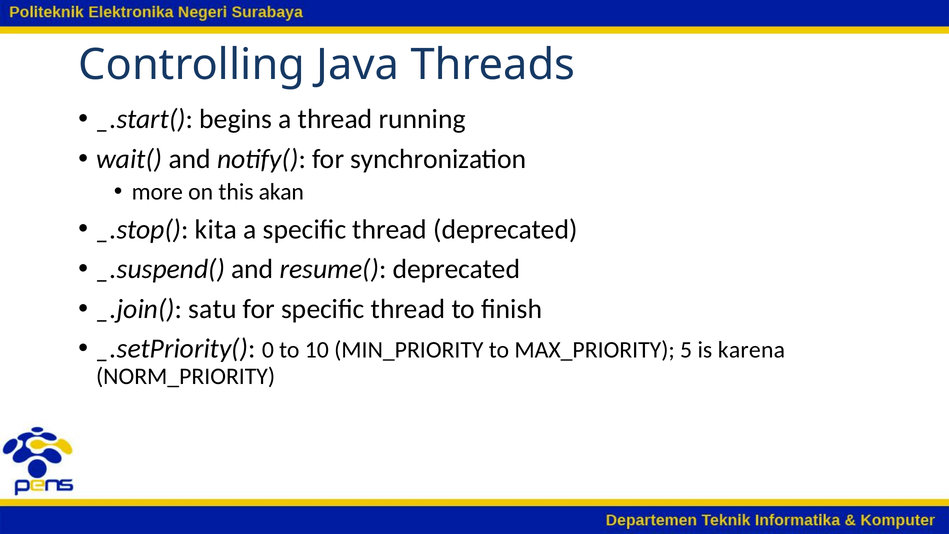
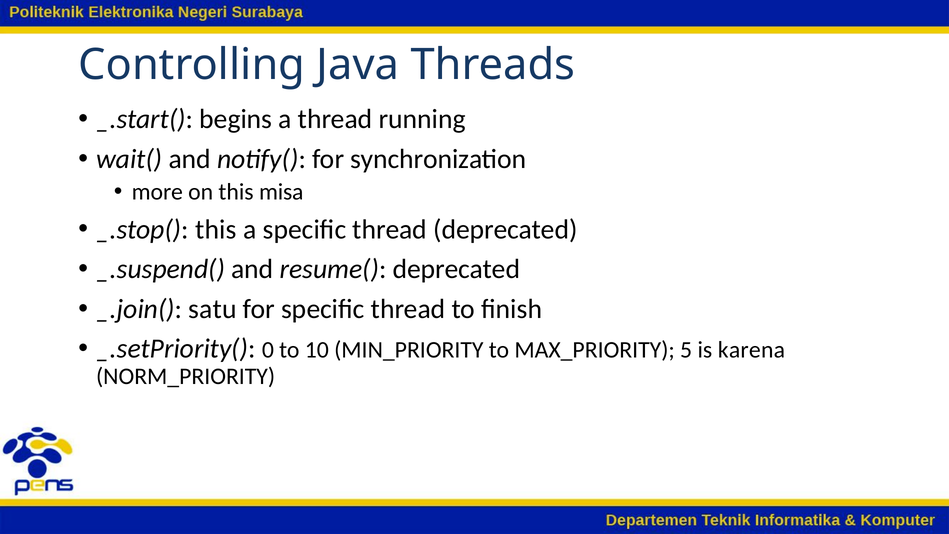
akan: akan -> misa
_.stop( kita: kita -> this
